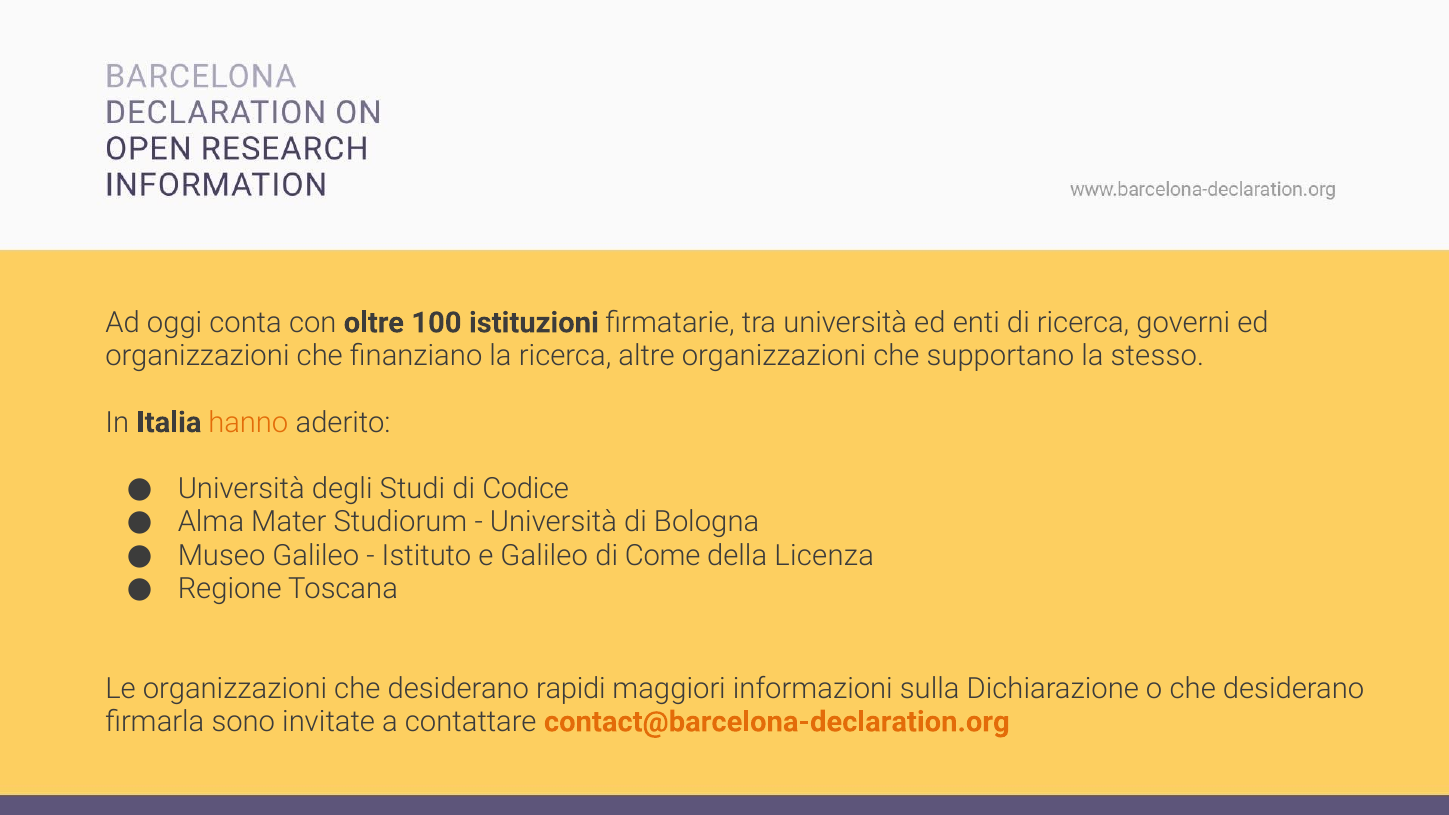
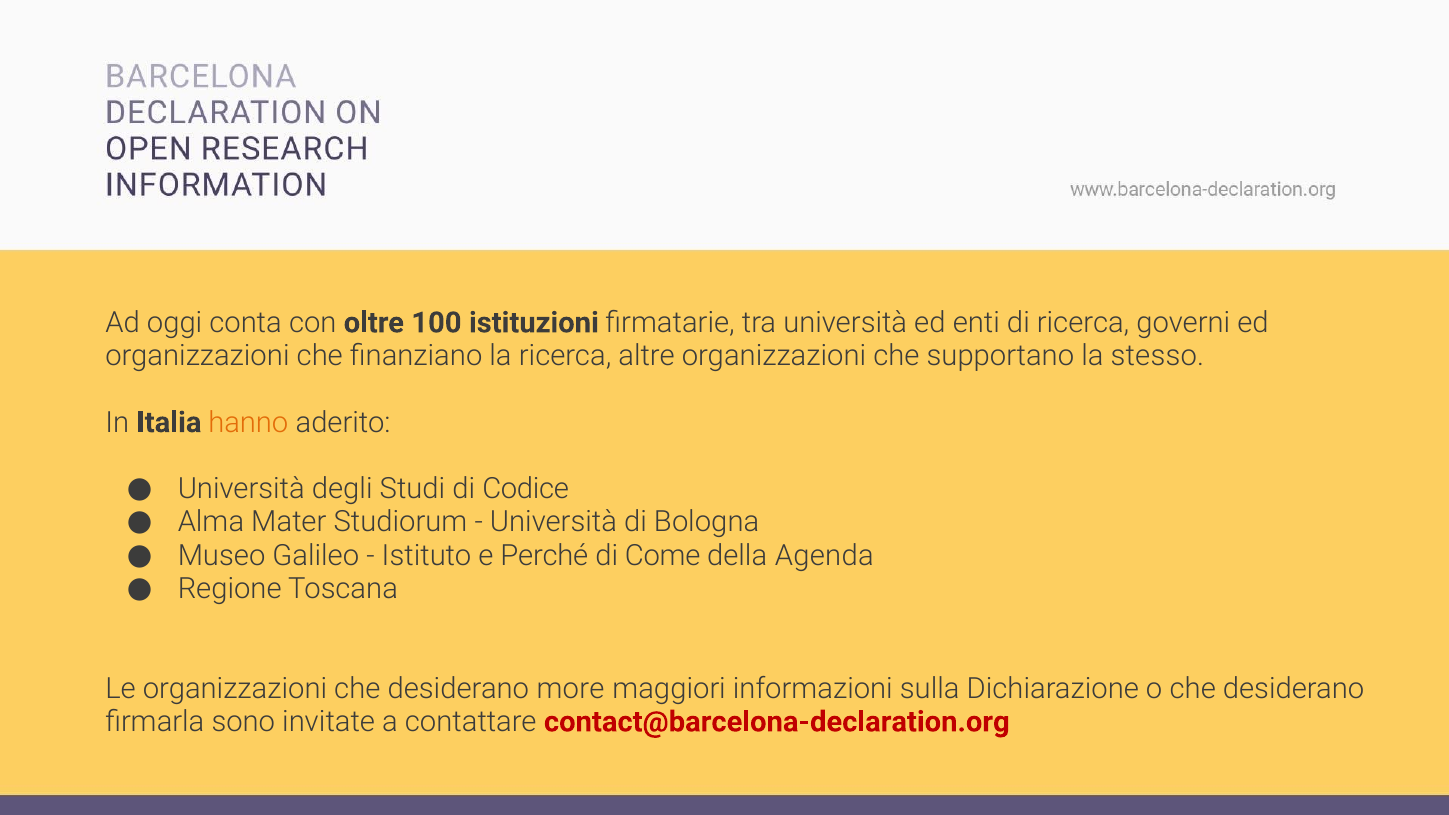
e Galileo: Galileo -> Perché
Licenza: Licenza -> Agenda
rapidi: rapidi -> more
contact@barcelona-declaration.org colour: orange -> red
